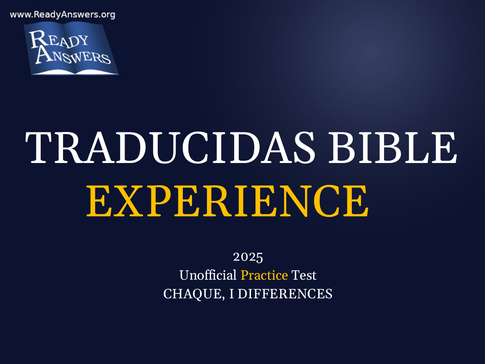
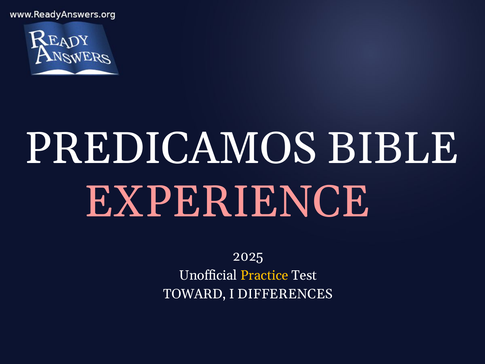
TRADUCIDAS: TRADUCIDAS -> PREDICAMOS
EXPERIENCE colour: yellow -> pink
CHAQUE: CHAQUE -> TOWARD
